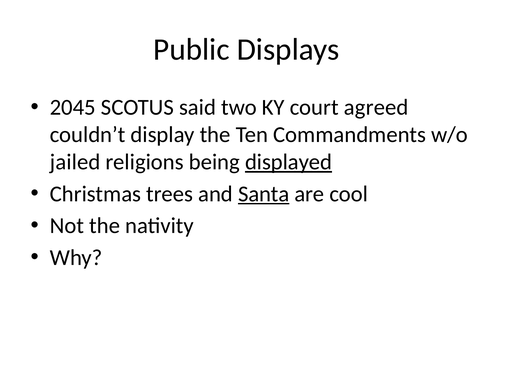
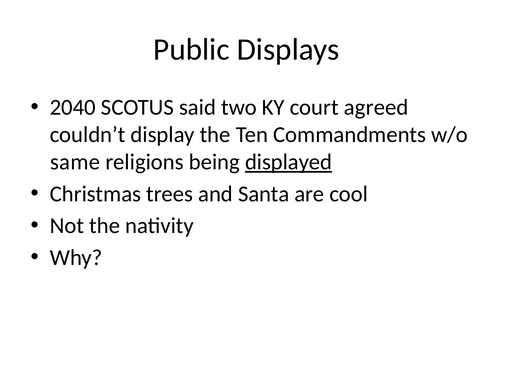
2045: 2045 -> 2040
jailed: jailed -> same
Santa underline: present -> none
